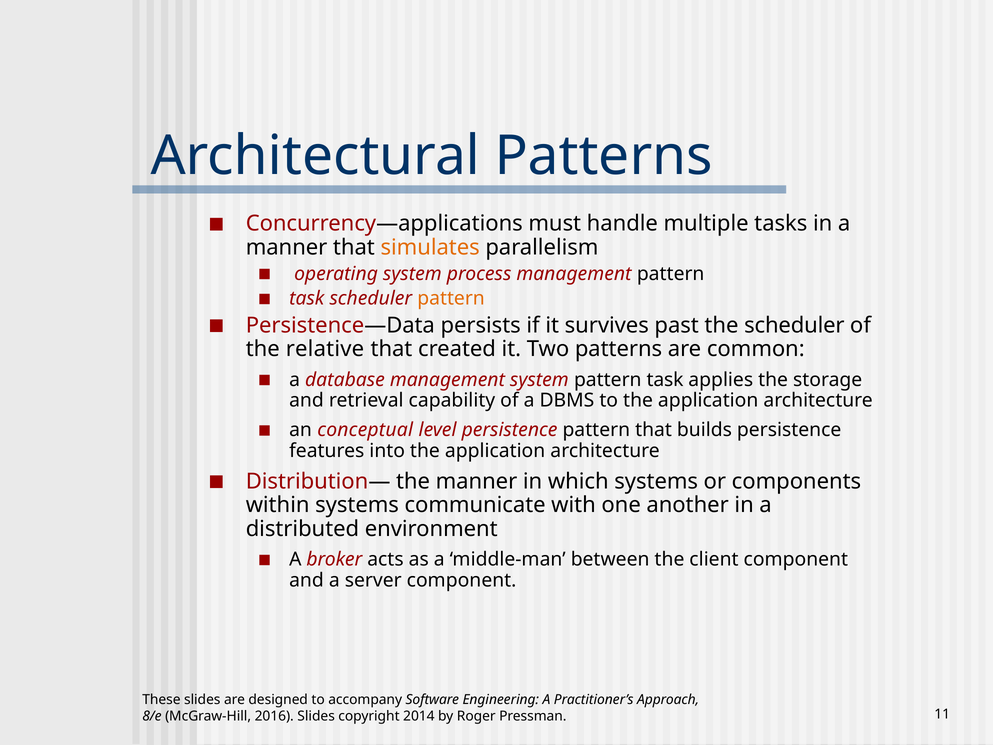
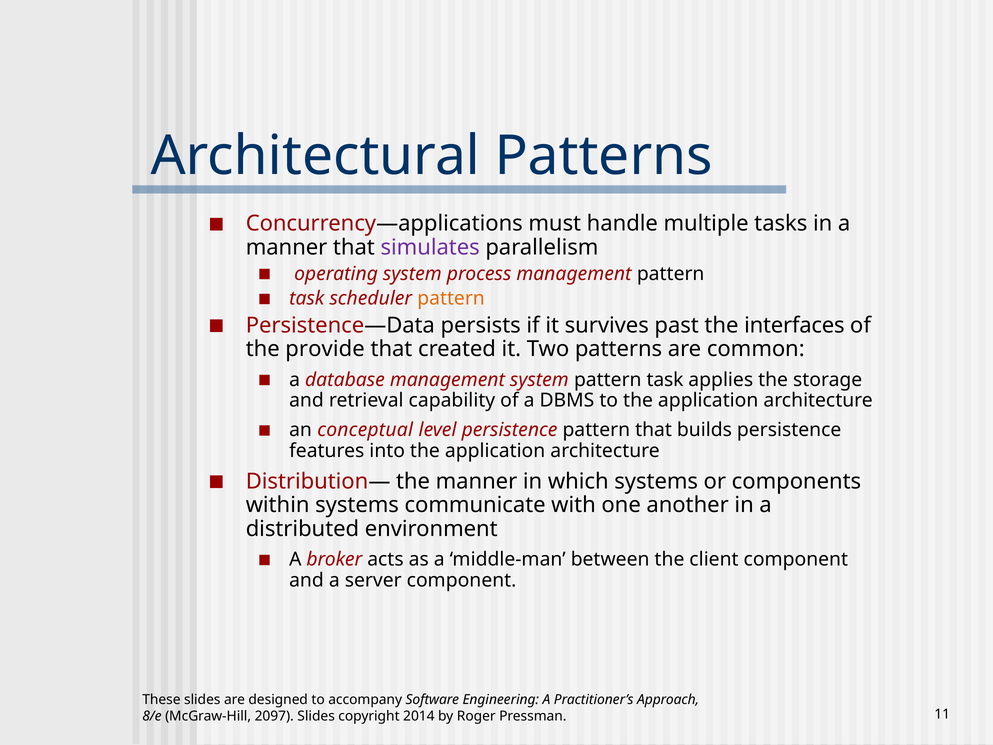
simulates colour: orange -> purple
the scheduler: scheduler -> interfaces
relative: relative -> provide
2016: 2016 -> 2097
